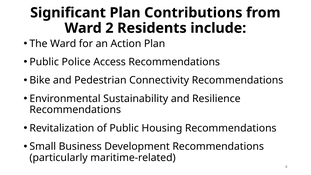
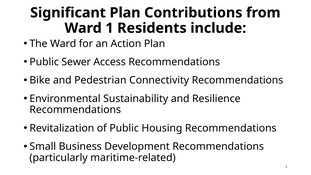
2: 2 -> 1
Police: Police -> Sewer
